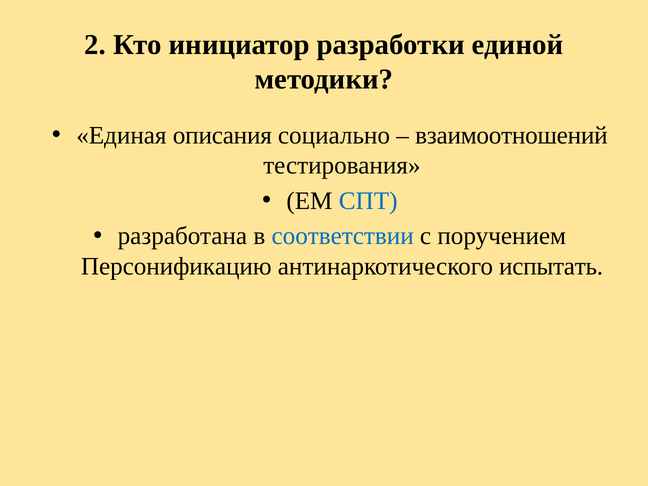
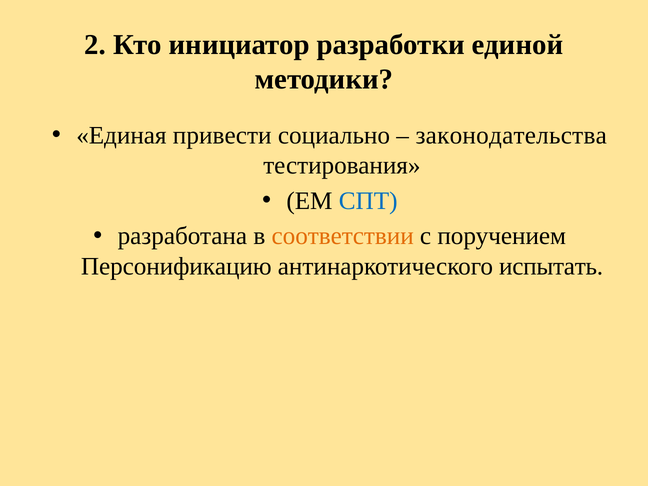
описания: описания -> привести
взаимоотношений: взаимоотношений -> законодательства
соответствии colour: blue -> orange
